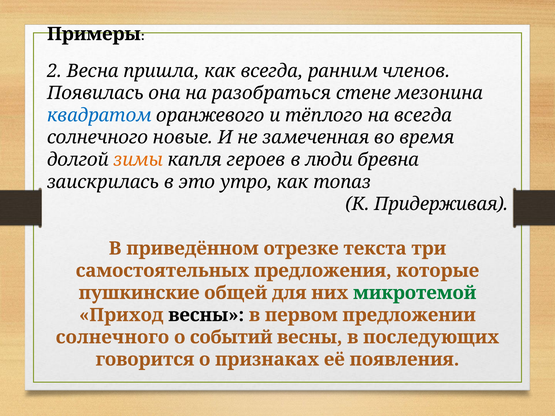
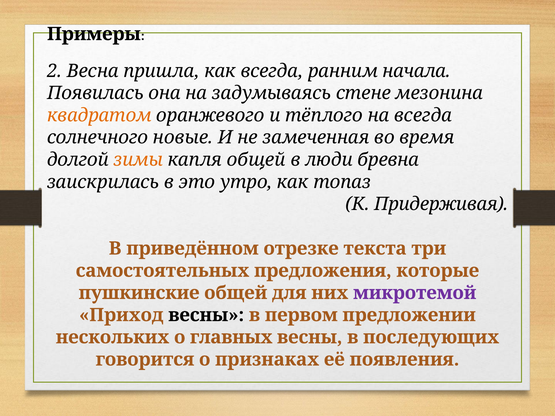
членов: членов -> начала
разобраться: разобраться -> задумываясь
квадратом colour: blue -> orange
капля героев: героев -> общей
микротемой colour: green -> purple
солнечного at (112, 337): солнечного -> нескольких
событий: событий -> главных
